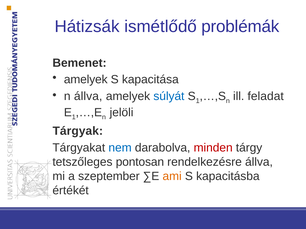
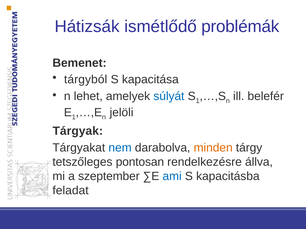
amelyek at (86, 80): amelyek -> tárgyból
n állva: állva -> lehet
feladat: feladat -> belefér
minden colour: red -> orange
ami colour: orange -> blue
értékét: értékét -> feladat
